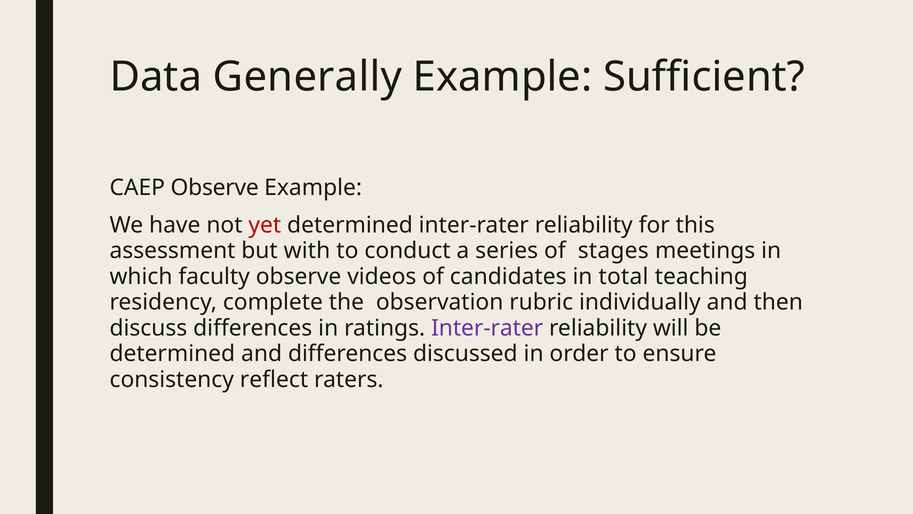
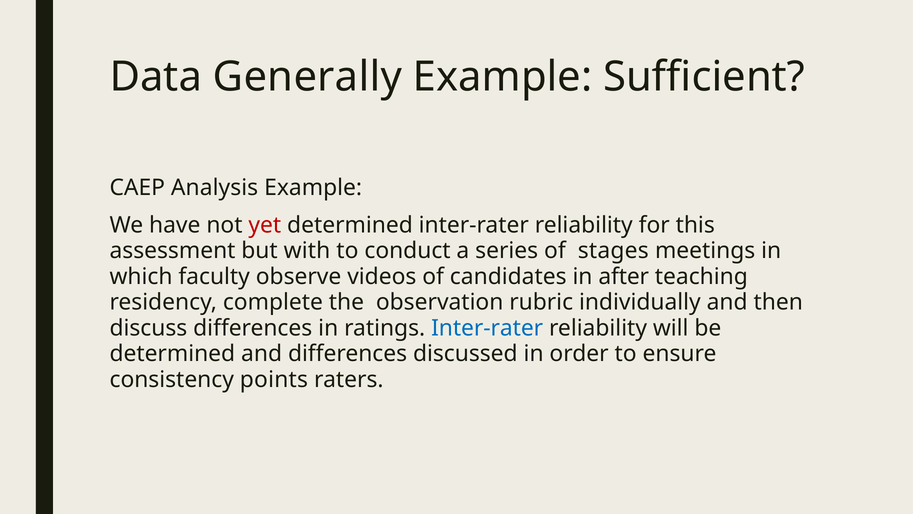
CAEP Observe: Observe -> Analysis
total: total -> after
Inter-rater at (487, 328) colour: purple -> blue
reflect: reflect -> points
